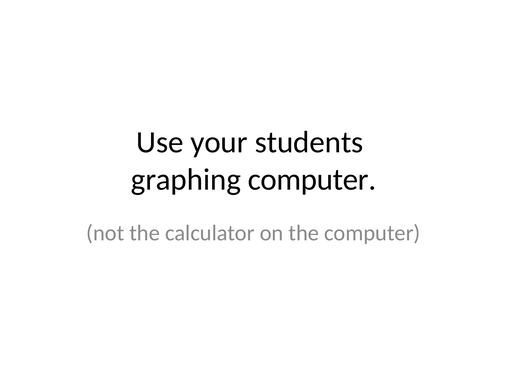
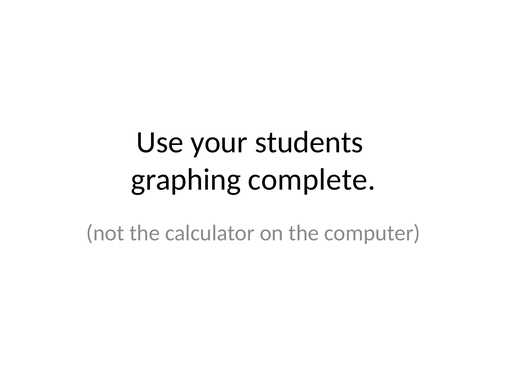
graphing computer: computer -> complete
